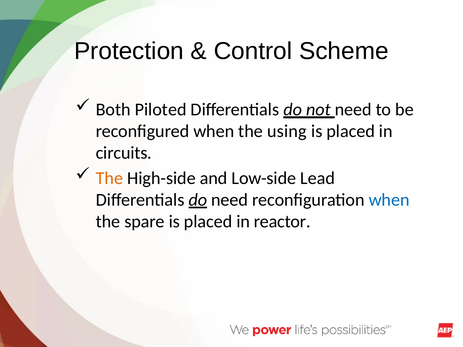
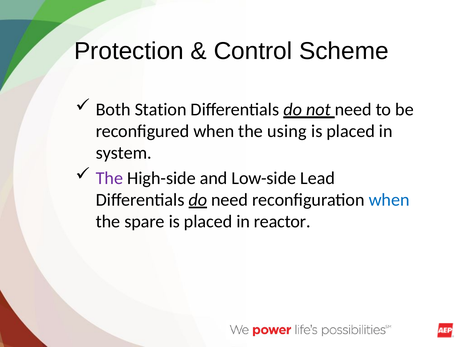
Piloted: Piloted -> Station
circuits: circuits -> system
The at (109, 178) colour: orange -> purple
